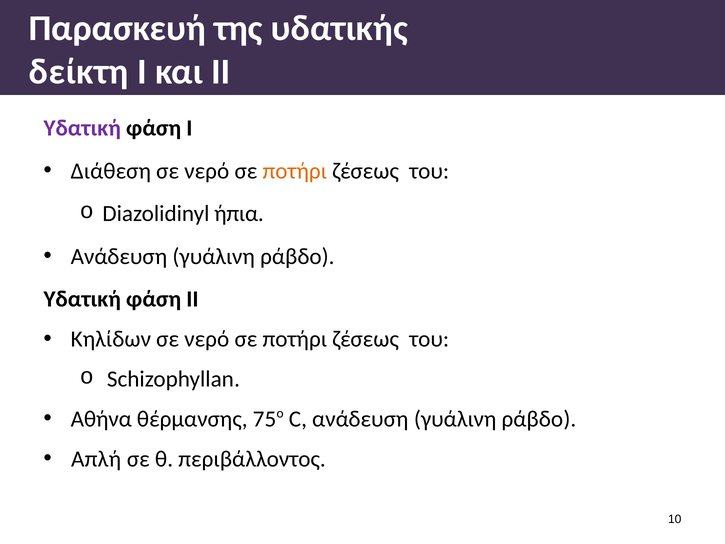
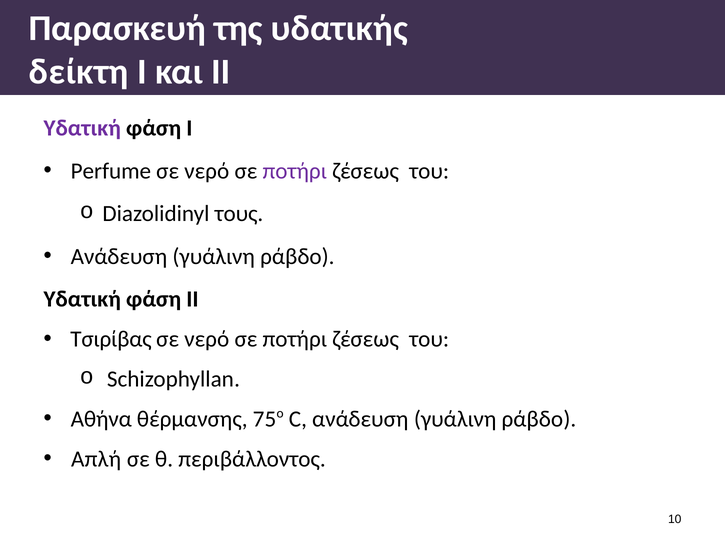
Διάθεση: Διάθεση -> Perfume
ποτήρι at (295, 171) colour: orange -> purple
ήπια: ήπια -> τους
Κηλίδων: Κηλίδων -> Τσιρίβας
